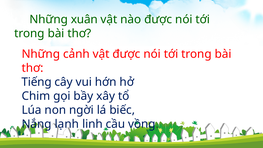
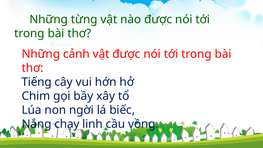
xuân: xuân -> từng
lạnh: lạnh -> chạy
